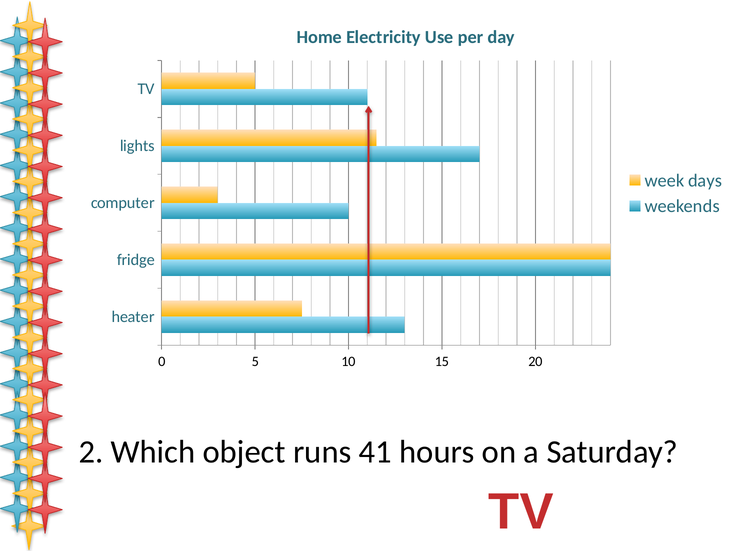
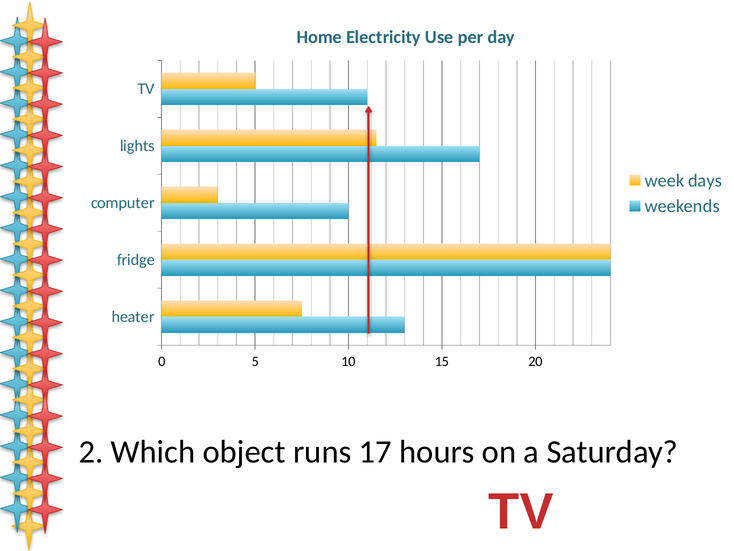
41: 41 -> 17
